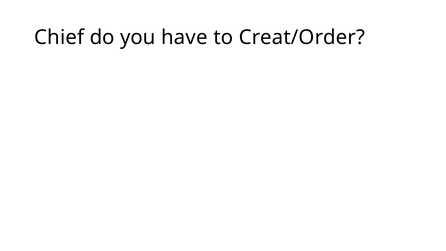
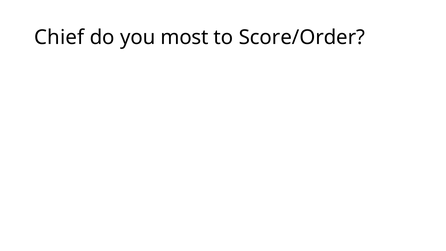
have: have -> most
Creat/Order: Creat/Order -> Score/Order
